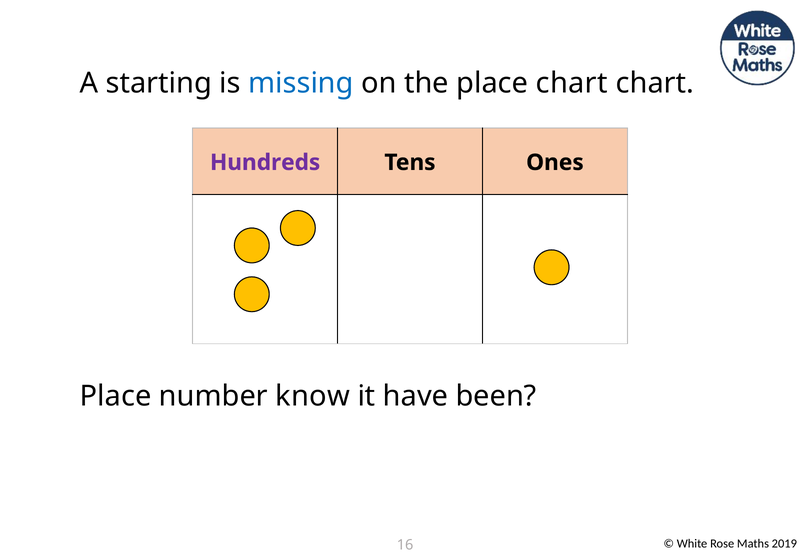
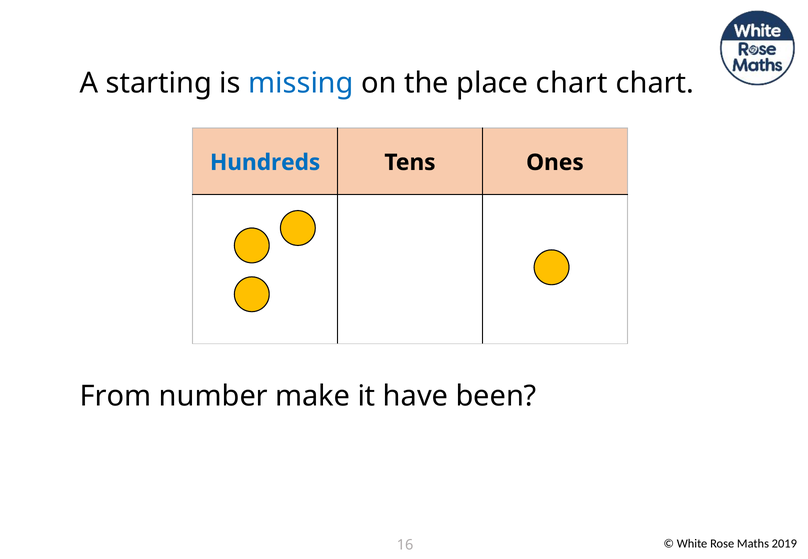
Hundreds colour: purple -> blue
Place at (116, 397): Place -> From
know: know -> make
